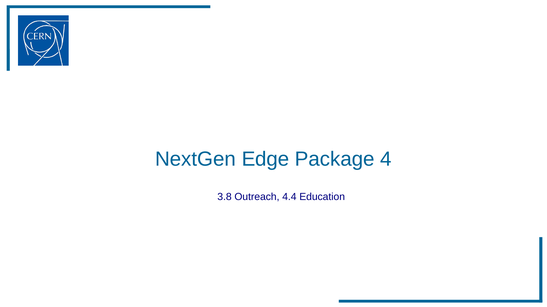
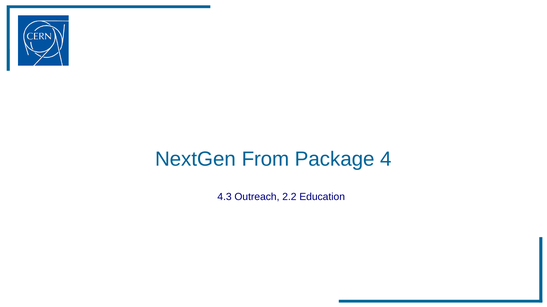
Edge: Edge -> From
3.8: 3.8 -> 4.3
4.4: 4.4 -> 2.2
